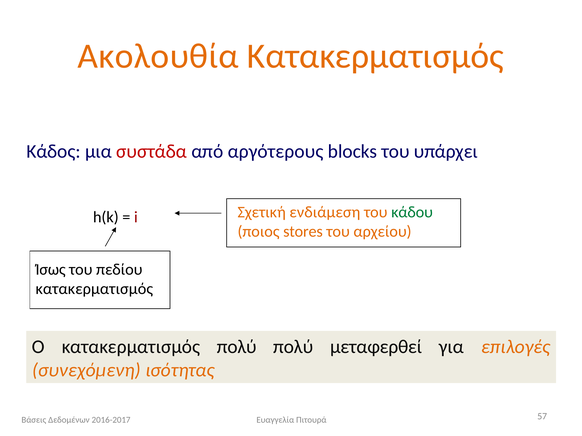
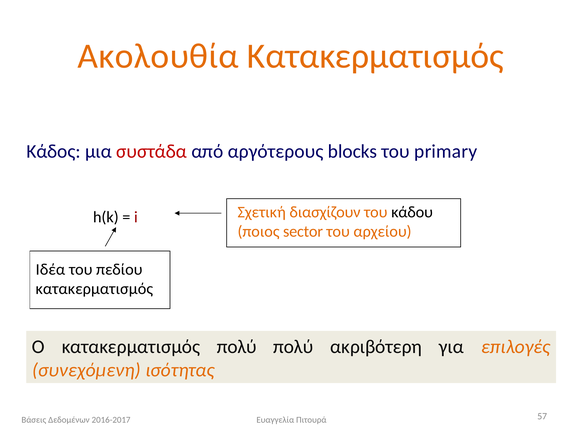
υπάρχει: υπάρχει -> primary
ενδιάμεση: ενδιάμεση -> διασχίζουν
κάδου colour: green -> black
stores: stores -> sector
Ίσως: Ίσως -> Ιδέα
μεταφερθεί: μεταφερθεί -> ακριβότερη
